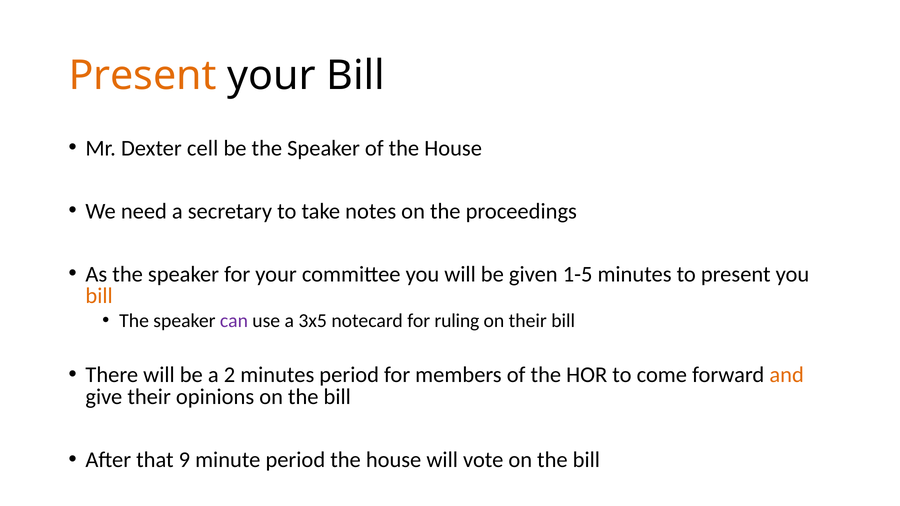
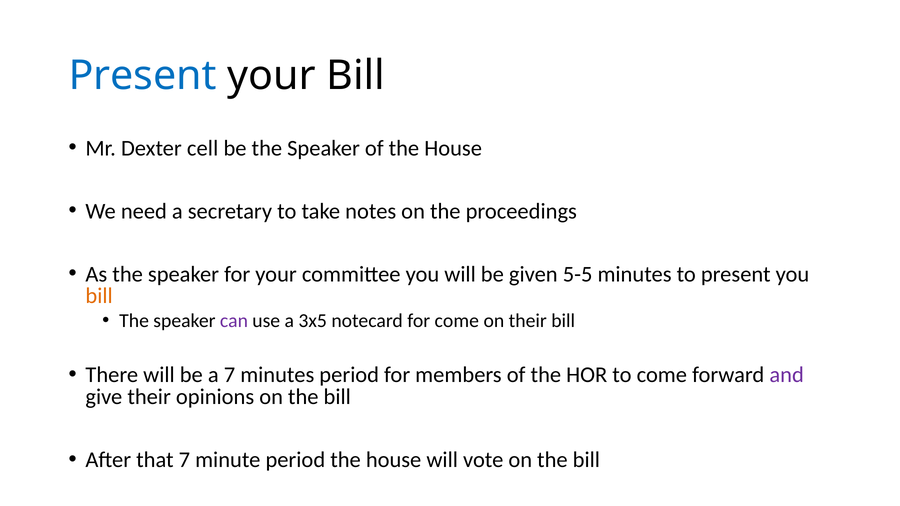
Present at (143, 76) colour: orange -> blue
1-5: 1-5 -> 5-5
for ruling: ruling -> come
a 2: 2 -> 7
and colour: orange -> purple
that 9: 9 -> 7
